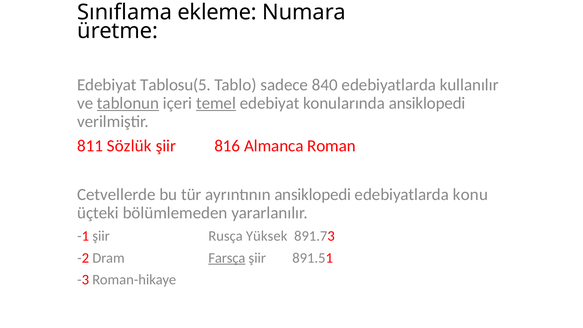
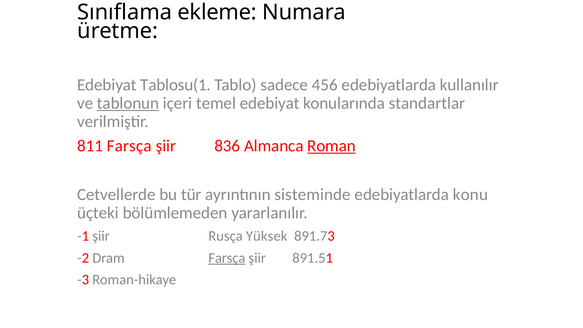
Tablosu(5: Tablosu(5 -> Tablosu(1
840: 840 -> 456
temel underline: present -> none
konularında ansiklopedi: ansiklopedi -> standartlar
811 Sözlük: Sözlük -> Farsça
816: 816 -> 836
Roman underline: none -> present
ayrıntının ansiklopedi: ansiklopedi -> sisteminde
